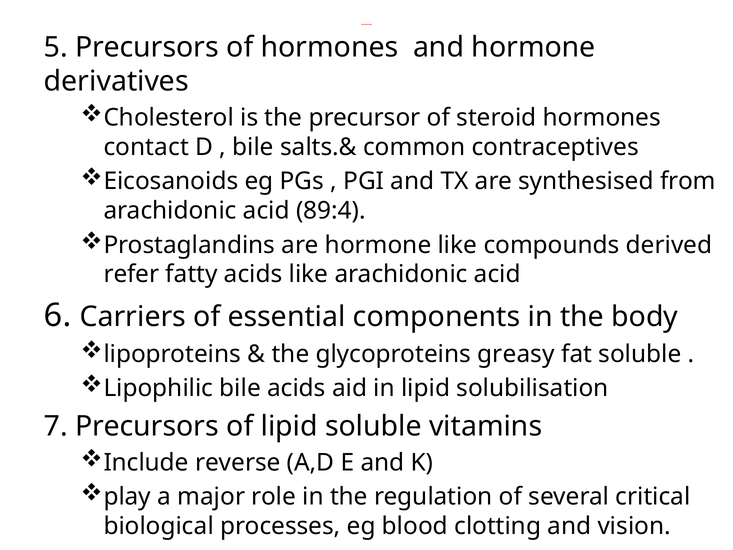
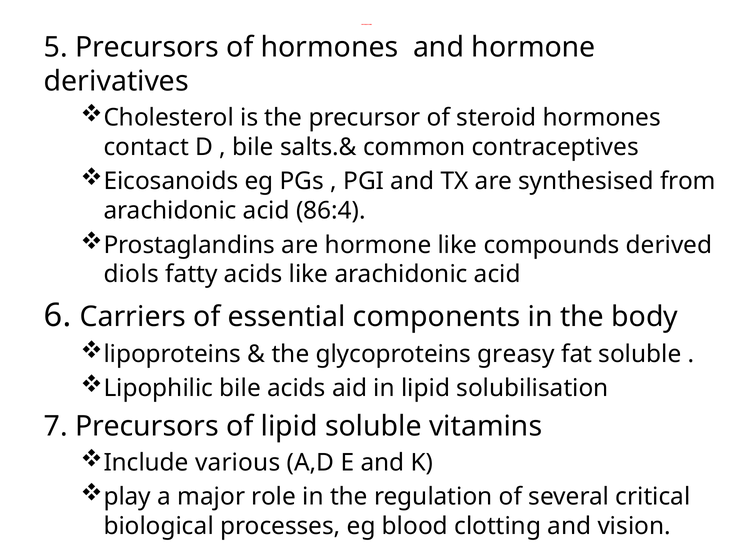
89:4: 89:4 -> 86:4
refer: refer -> diols
reverse: reverse -> various
